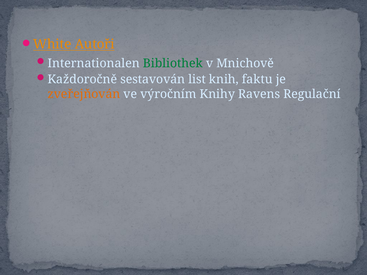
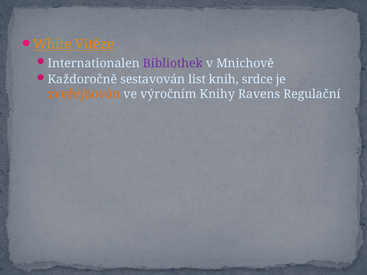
Autoři: Autoři -> Vítěze
Bibliothek colour: green -> purple
faktu: faktu -> srdce
